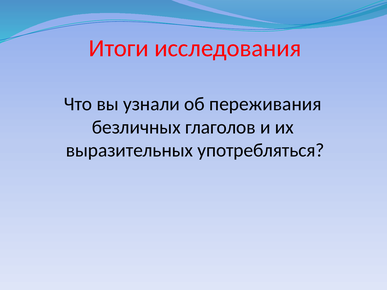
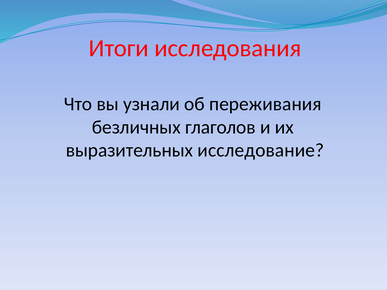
употребляться: употребляться -> исследование
